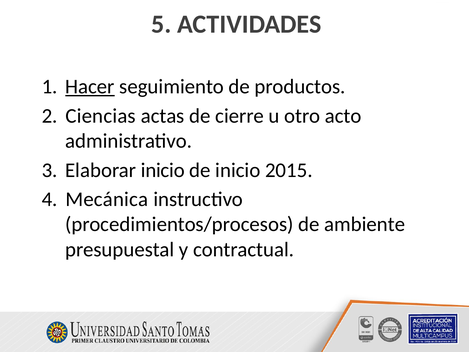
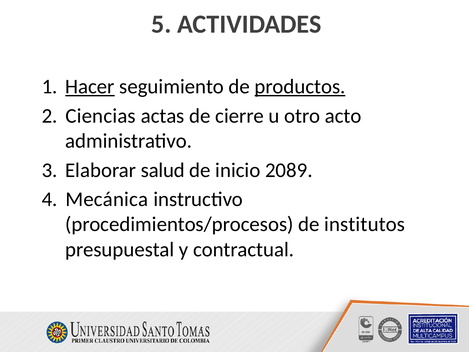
productos underline: none -> present
Elaborar inicio: inicio -> salud
2015: 2015 -> 2089
ambiente: ambiente -> institutos
